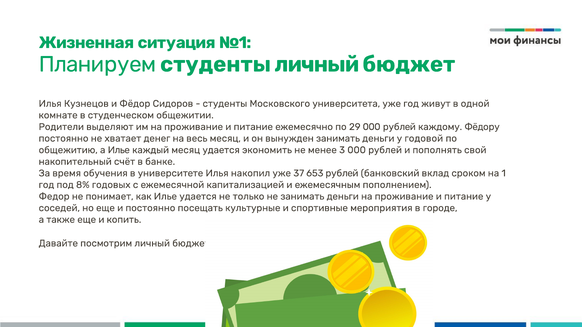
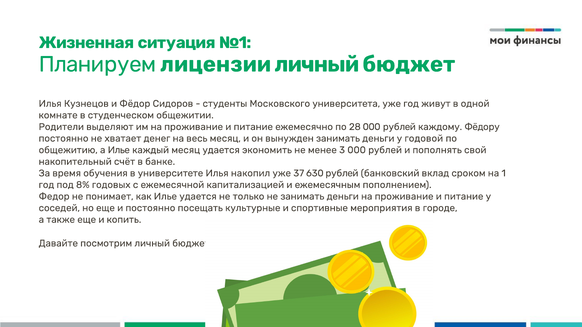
Планируем студенты: студенты -> лицензии
29: 29 -> 28
653: 653 -> 630
